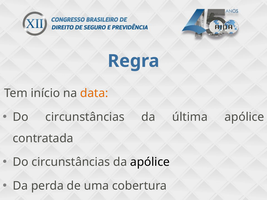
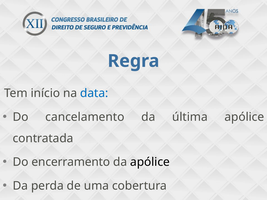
data colour: orange -> blue
circunstâncias at (85, 117): circunstâncias -> cancelamento
circunstâncias at (71, 162): circunstâncias -> encerramento
